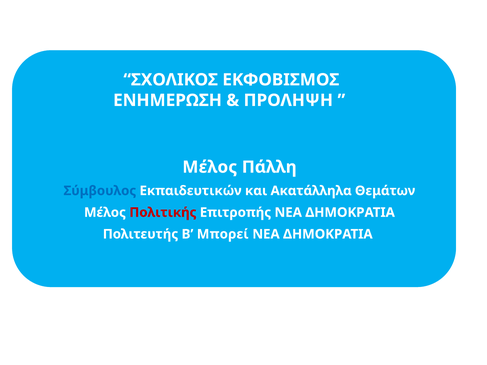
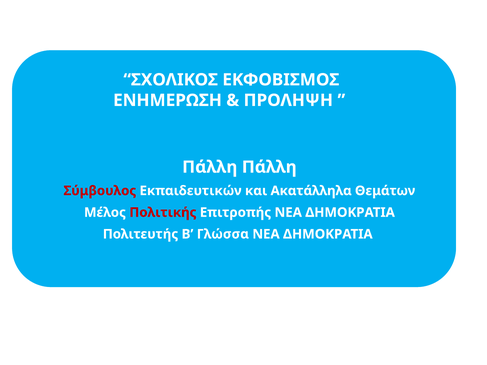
Μέλος at (210, 167): Μέλος -> Πάλλη
Σύμβουλος colour: blue -> red
Μπορεί: Μπορεί -> Γλώσσα
